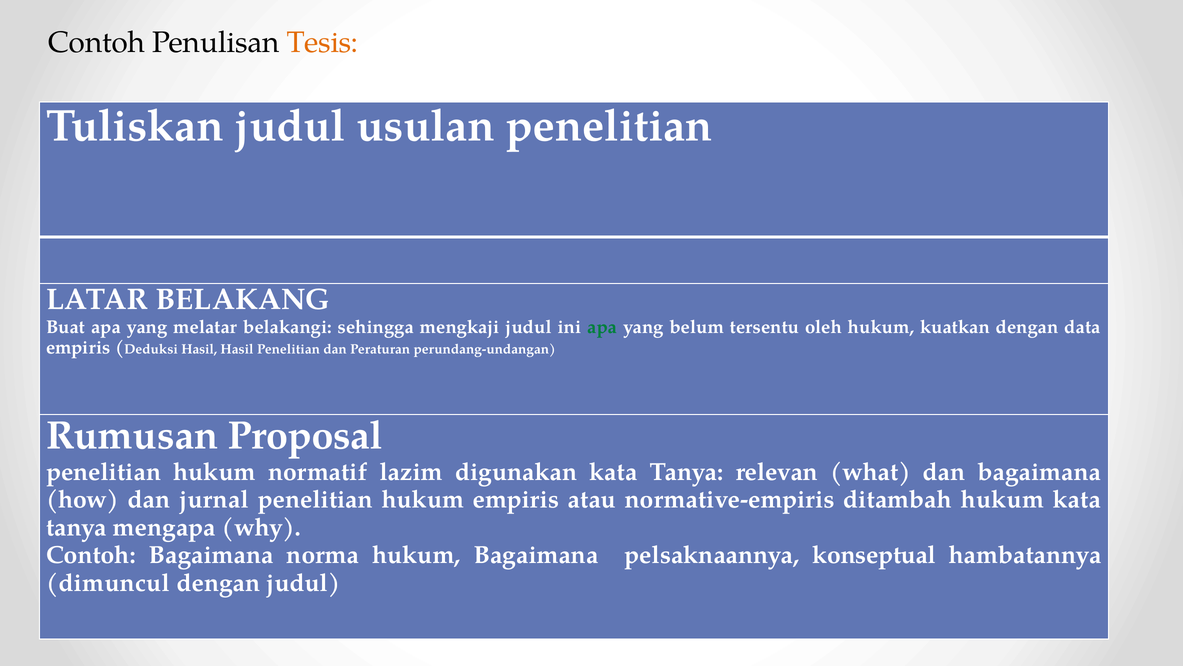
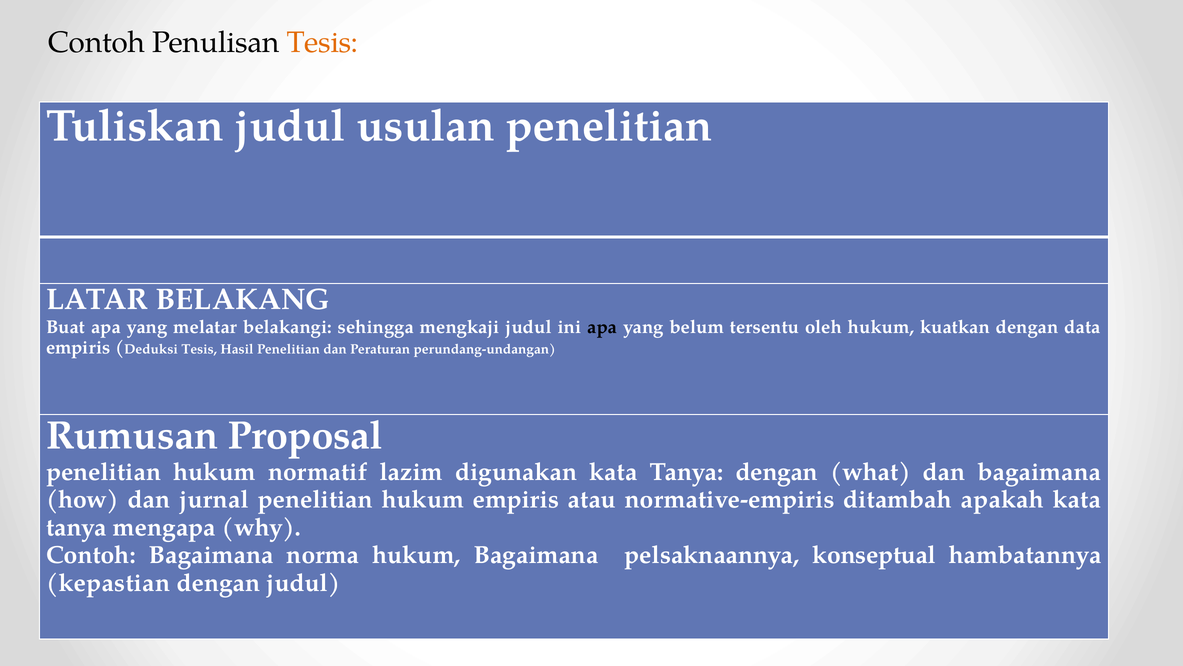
apa at (602, 327) colour: green -> black
Deduksi Hasil: Hasil -> Tesis
Tanya relevan: relevan -> dengan
ditambah hukum: hukum -> apakah
dimuncul: dimuncul -> kepastian
